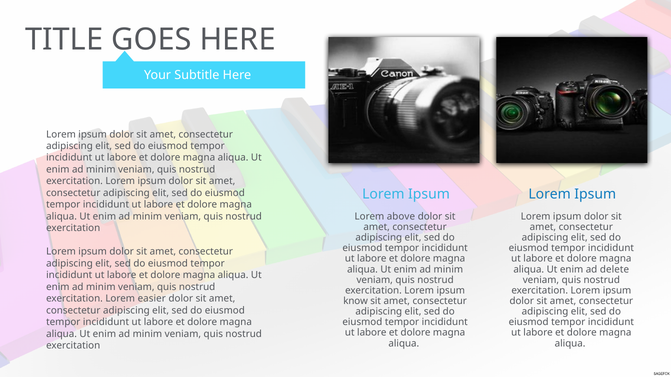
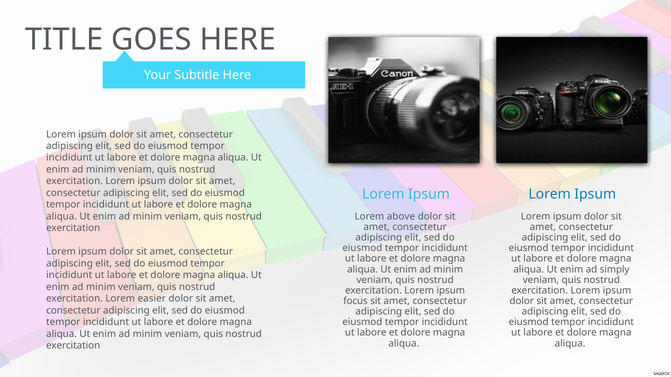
delete: delete -> simply
know: know -> focus
